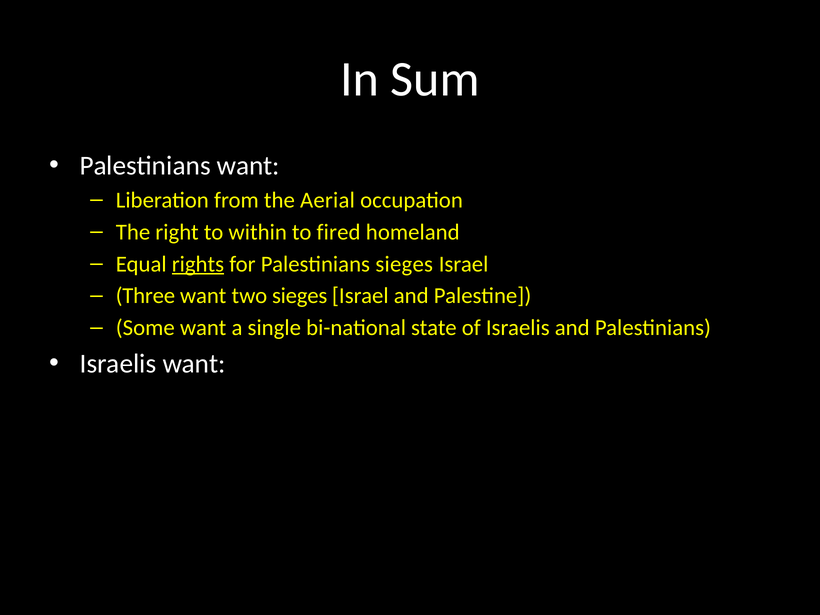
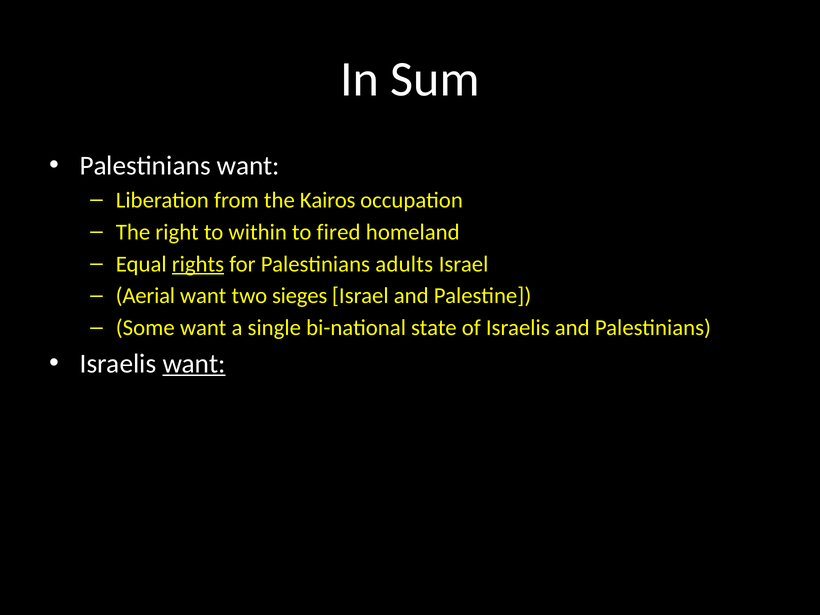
Aerial: Aerial -> Kairos
Palestinians sieges: sieges -> adults
Three: Three -> Aerial
want at (194, 364) underline: none -> present
